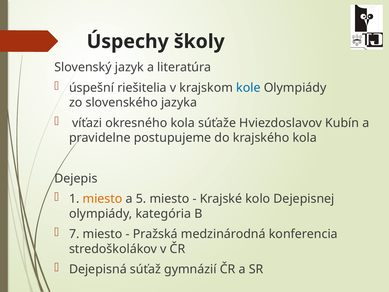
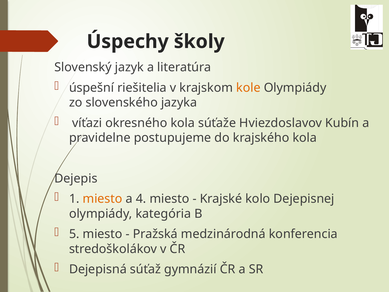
kole colour: blue -> orange
5: 5 -> 4
7: 7 -> 5
